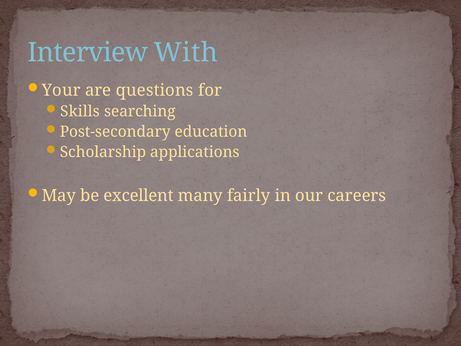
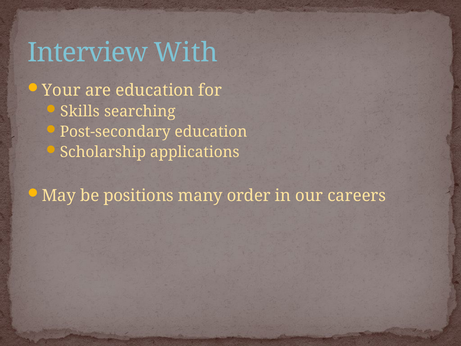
are questions: questions -> education
excellent: excellent -> positions
fairly: fairly -> order
